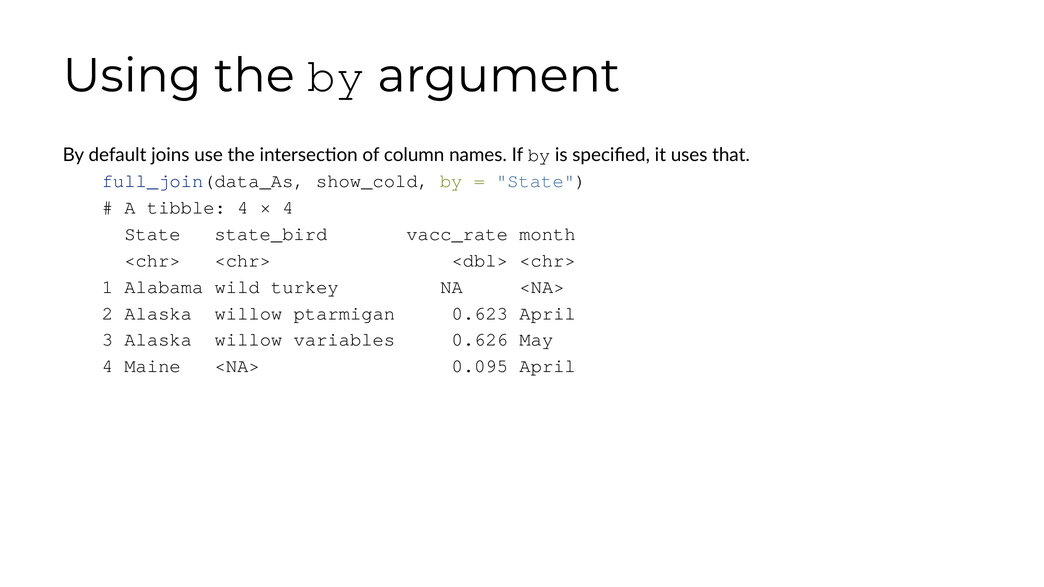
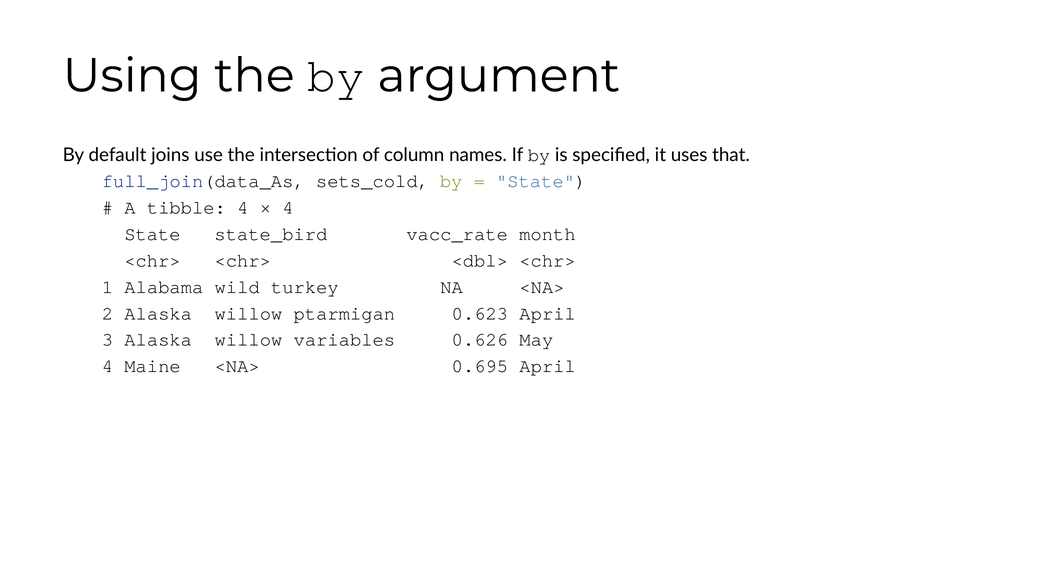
show_cold: show_cold -> sets_cold
0.095: 0.095 -> 0.695
